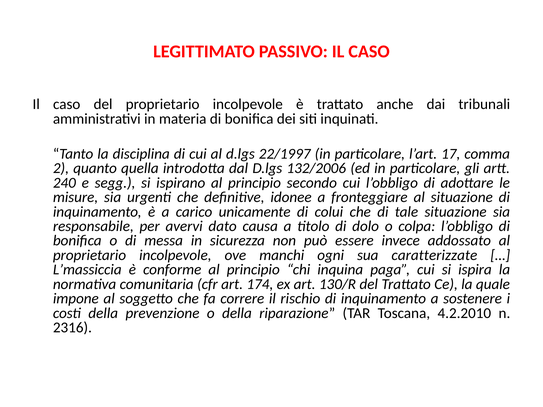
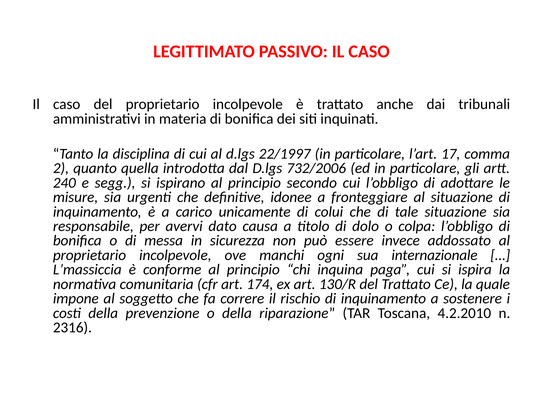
132/2006: 132/2006 -> 732/2006
caratterizzate: caratterizzate -> internazionale
